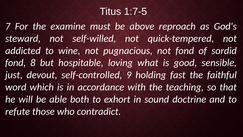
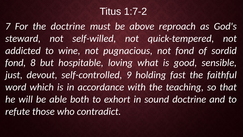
1:7-5: 1:7-5 -> 1:7-2
the examine: examine -> doctrine
